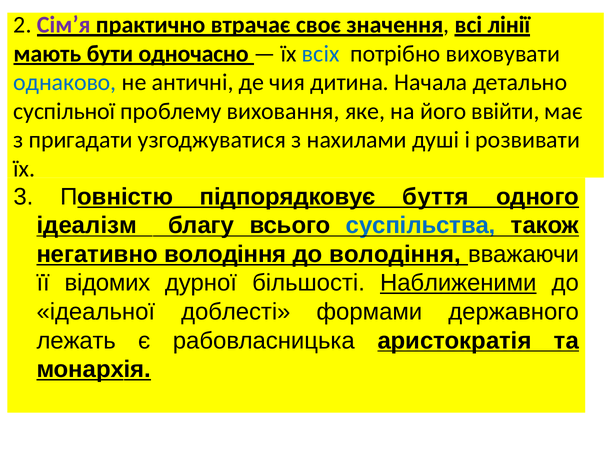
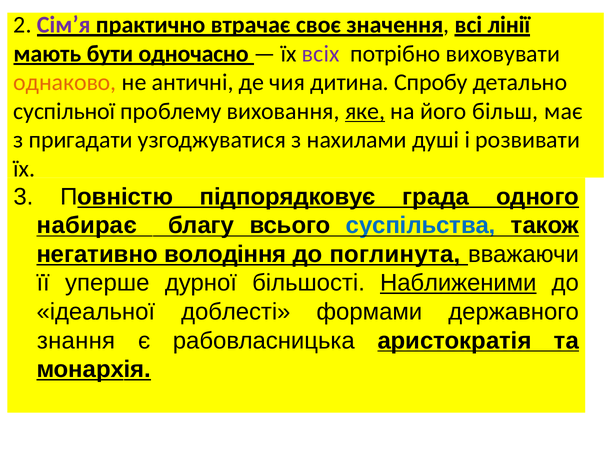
всіх colour: blue -> purple
однаково colour: blue -> orange
Начала: Начала -> Спробу
яке underline: none -> present
ввійти: ввійти -> більш
буття: буття -> града
ідеалізм: ідеалізм -> набирає
до володіння: володіння -> поглинута
відомих: відомих -> уперше
лежать: лежать -> знання
